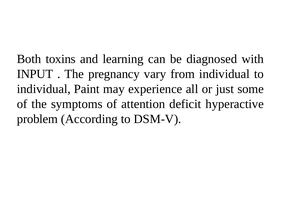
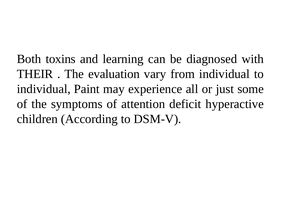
INPUT: INPUT -> THEIR
pregnancy: pregnancy -> evaluation
problem: problem -> children
